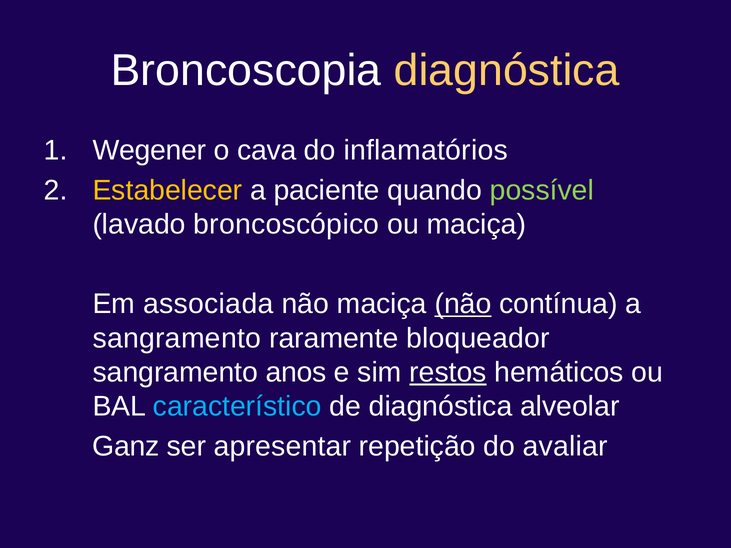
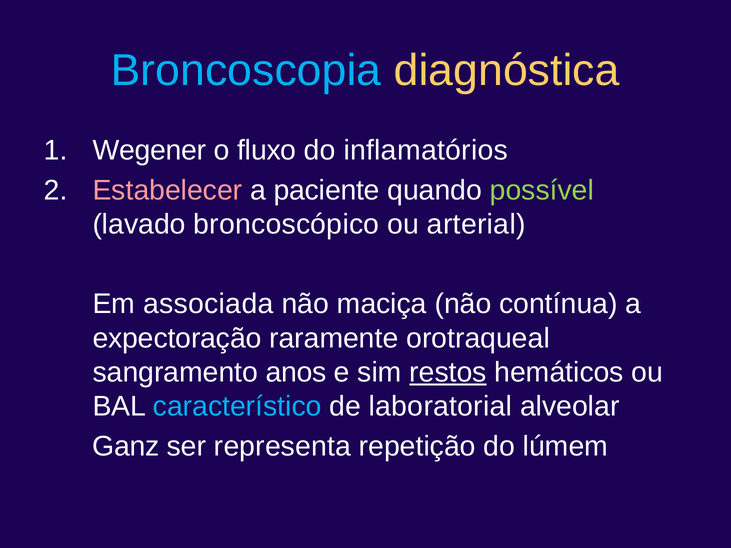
Broncoscopia colour: white -> light blue
cava: cava -> fluxo
Estabelecer colour: yellow -> pink
ou maciça: maciça -> arterial
não at (463, 304) underline: present -> none
sangramento at (177, 338): sangramento -> expectoração
bloqueador: bloqueador -> orotraqueal
de diagnóstica: diagnóstica -> laboratorial
apresentar: apresentar -> representa
avaliar: avaliar -> lúmem
